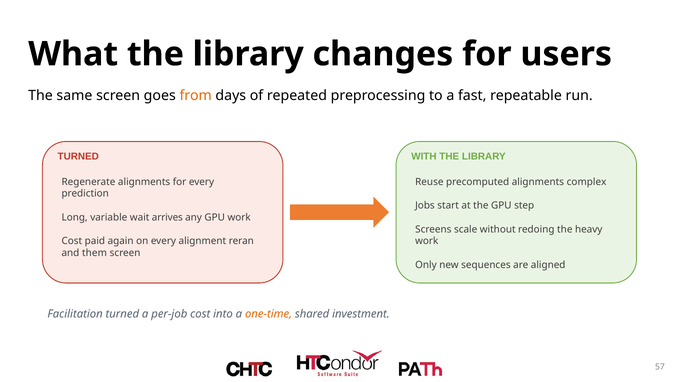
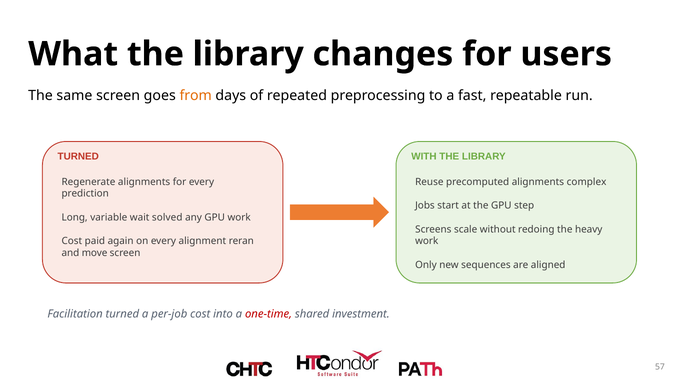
arrives: arrives -> solved
them: them -> move
one-time colour: orange -> red
